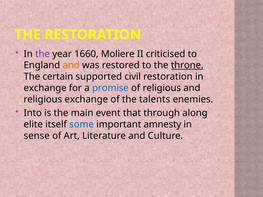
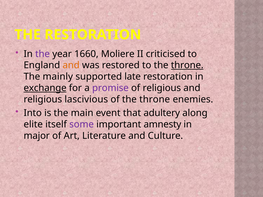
certain: certain -> mainly
civil: civil -> late
exchange at (45, 88) underline: none -> present
promise colour: blue -> purple
religious exchange: exchange -> lascivious
of the talents: talents -> throne
through: through -> adultery
some colour: blue -> purple
sense: sense -> major
